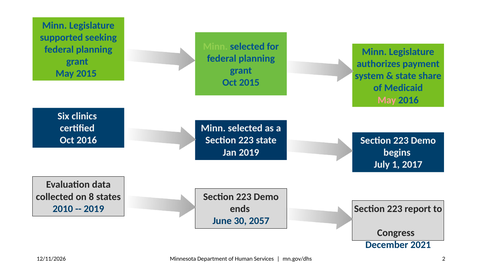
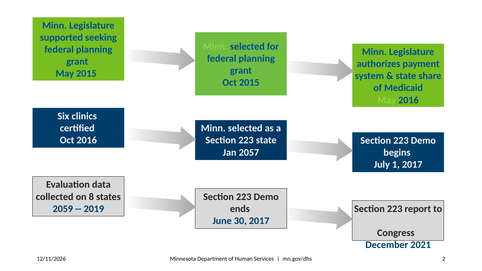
May at (387, 100) colour: pink -> light green
Jan 2019: 2019 -> 2057
2010: 2010 -> 2059
30 2057: 2057 -> 2017
